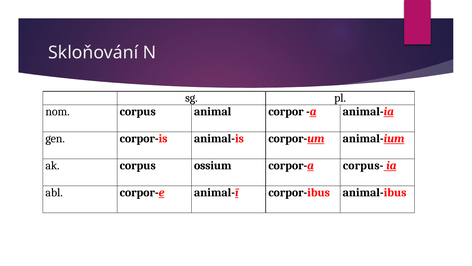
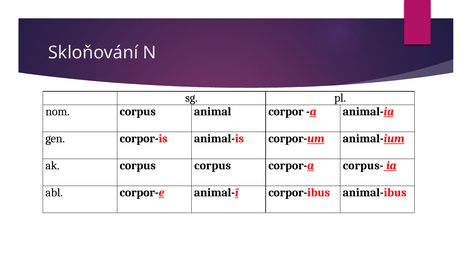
corpus ossium: ossium -> corpus
